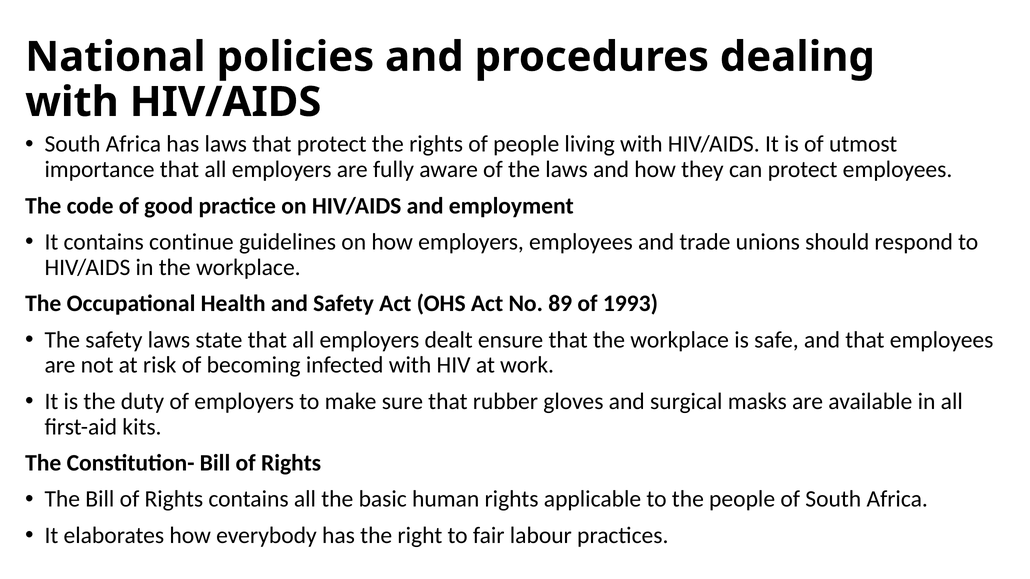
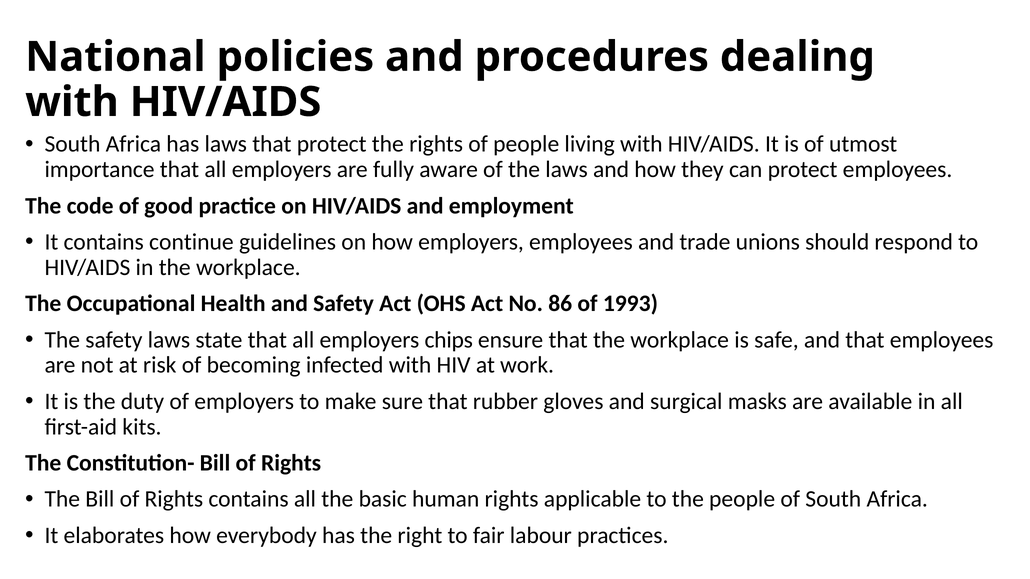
89: 89 -> 86
dealt: dealt -> chips
